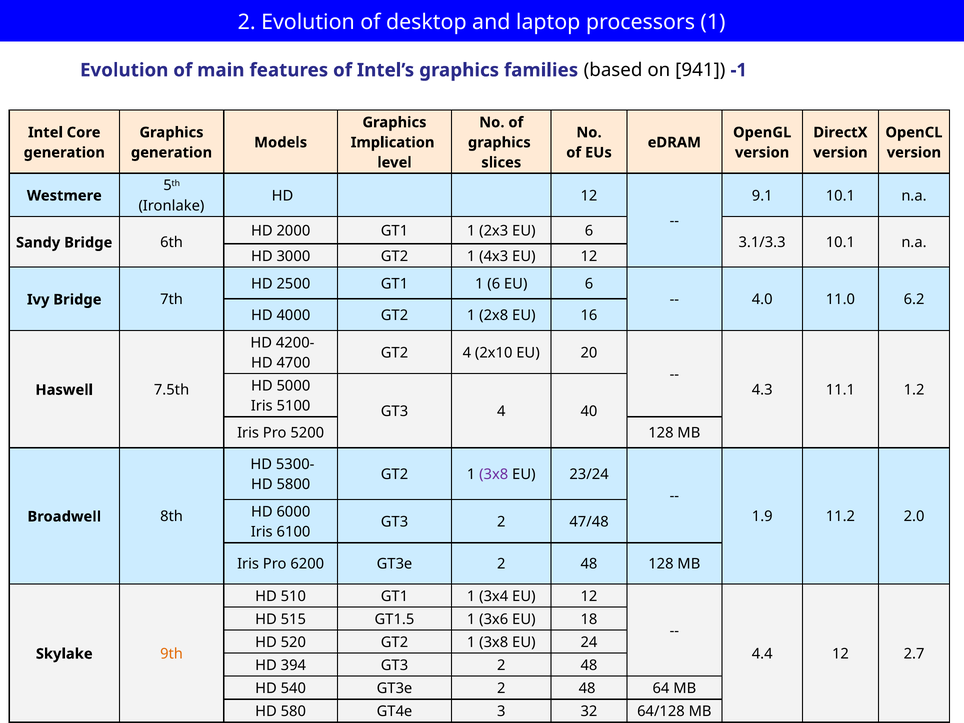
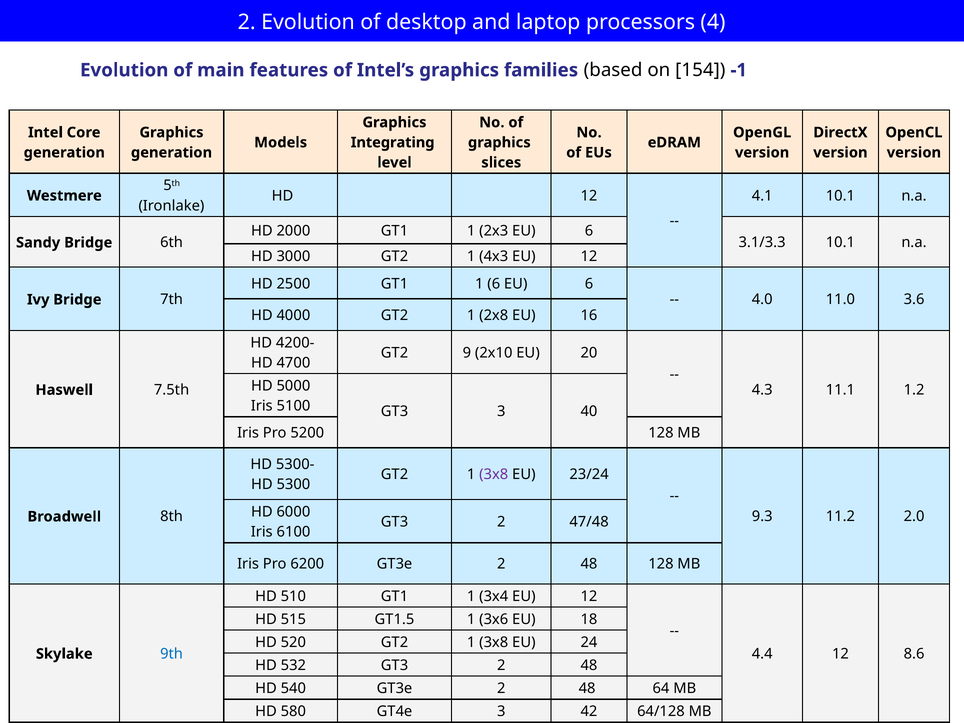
processors 1: 1 -> 4
941: 941 -> 154
Implication: Implication -> Integrating
9.1: 9.1 -> 4.1
6.2: 6.2 -> 3.6
GT2 4: 4 -> 9
GT3 4: 4 -> 3
5800: 5800 -> 5300
1.9: 1.9 -> 9.3
2.7: 2.7 -> 8.6
9th colour: orange -> blue
394: 394 -> 532
32: 32 -> 42
